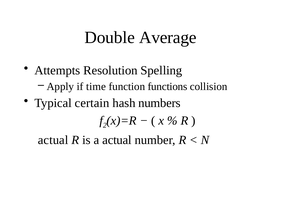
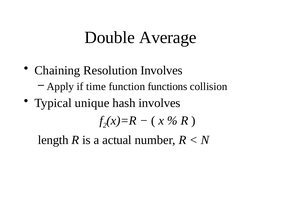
Attempts: Attempts -> Chaining
Resolution Spelling: Spelling -> Involves
certain: certain -> unique
hash numbers: numbers -> involves
actual at (53, 141): actual -> length
